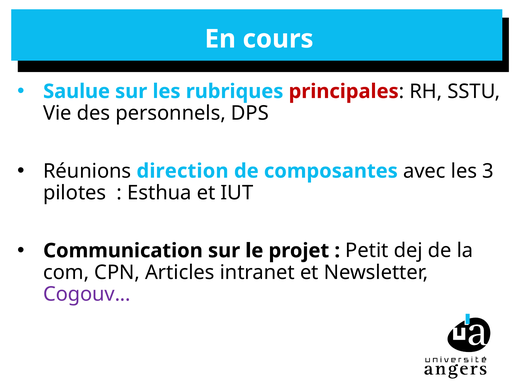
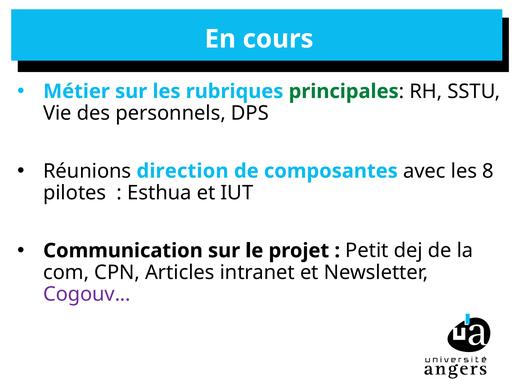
Saulue: Saulue -> Métier
principales colour: red -> green
3: 3 -> 8
